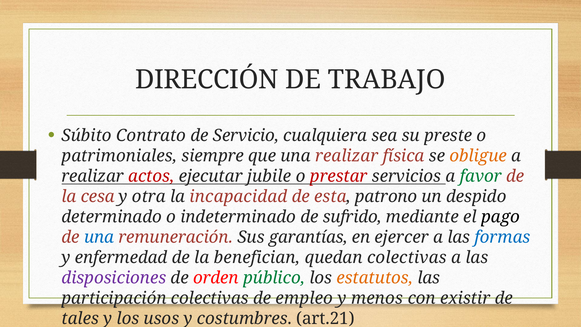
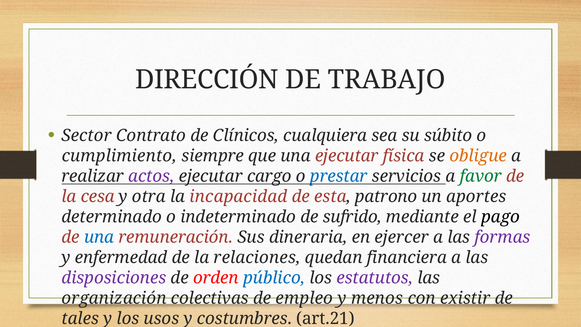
Súbito: Súbito -> Sector
Servicio: Servicio -> Clínicos
preste: preste -> súbito
patrimoniales: patrimoniales -> cumplimiento
una realizar: realizar -> ejecutar
actos colour: red -> purple
jubile: jubile -> cargo
prestar colour: red -> blue
despido: despido -> aportes
garantías: garantías -> dineraria
formas colour: blue -> purple
benefician: benefician -> relaciones
quedan colectivas: colectivas -> financiera
público colour: green -> blue
estatutos colour: orange -> purple
participación: participación -> organización
